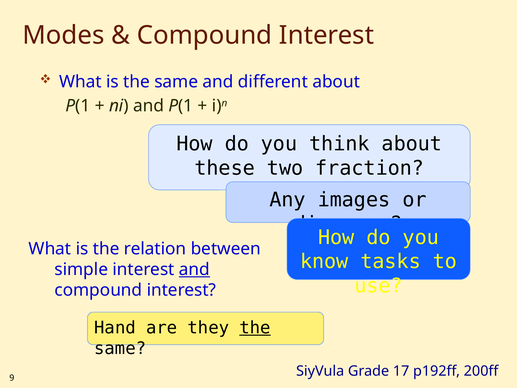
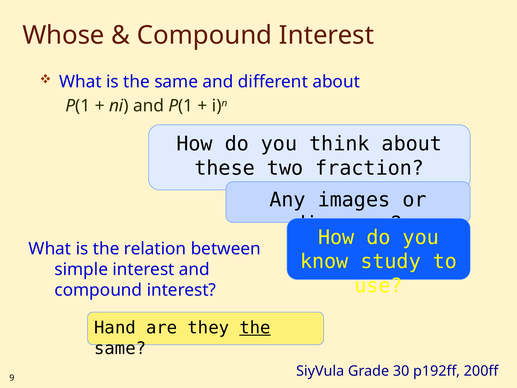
Modes: Modes -> Whose
tasks: tasks -> study
and at (194, 269) underline: present -> none
17: 17 -> 30
